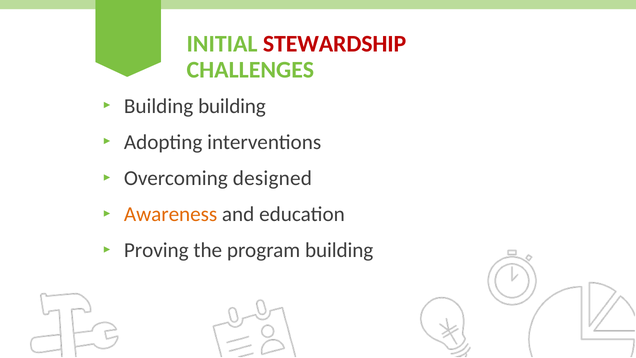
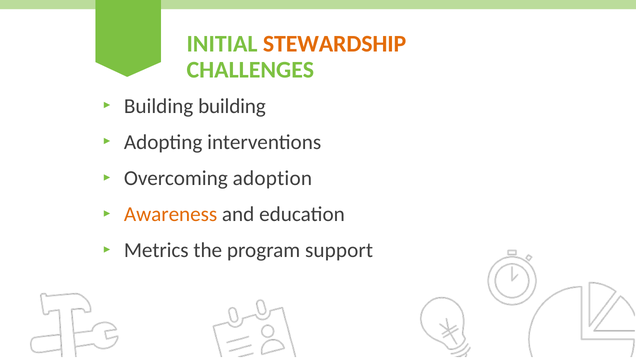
STEWARDSHIP colour: red -> orange
designed: designed -> adoption
Proving: Proving -> Metrics
program building: building -> support
